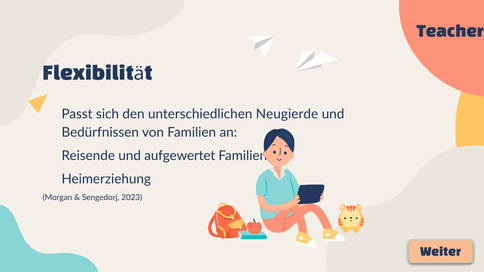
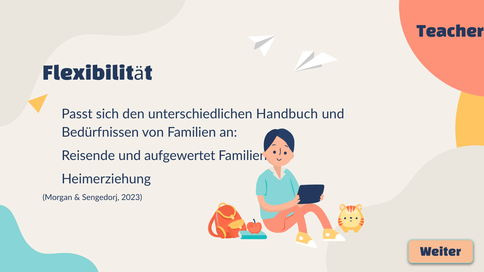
Neugierde: Neugierde -> Handbuch
